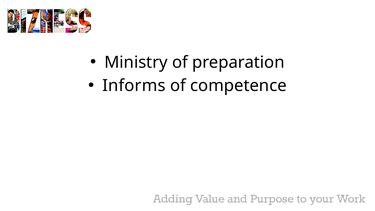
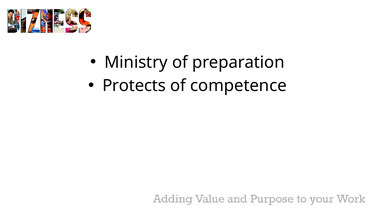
Informs: Informs -> Protects
